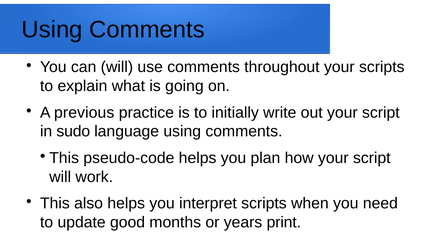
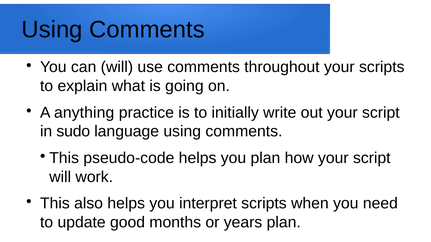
previous: previous -> anything
years print: print -> plan
